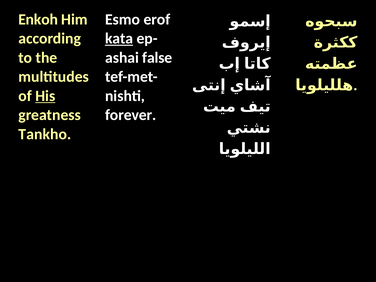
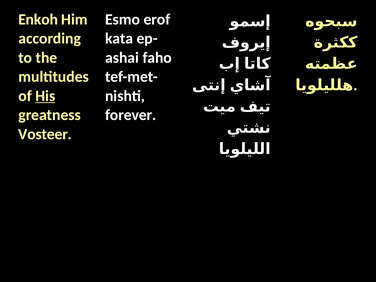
kata underline: present -> none
false: false -> faho
Tankho: Tankho -> Vosteer
